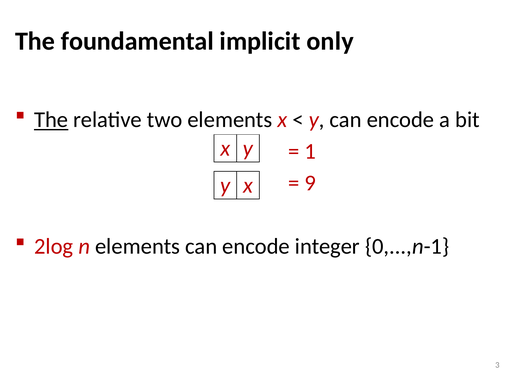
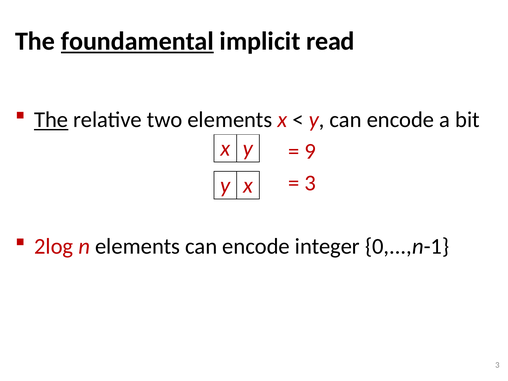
foundamental underline: none -> present
only: only -> read
1: 1 -> 9
9 at (310, 183): 9 -> 3
